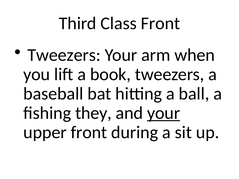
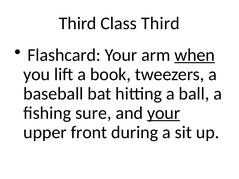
Class Front: Front -> Third
Tweezers at (64, 55): Tweezers -> Flashcard
when underline: none -> present
they: they -> sure
